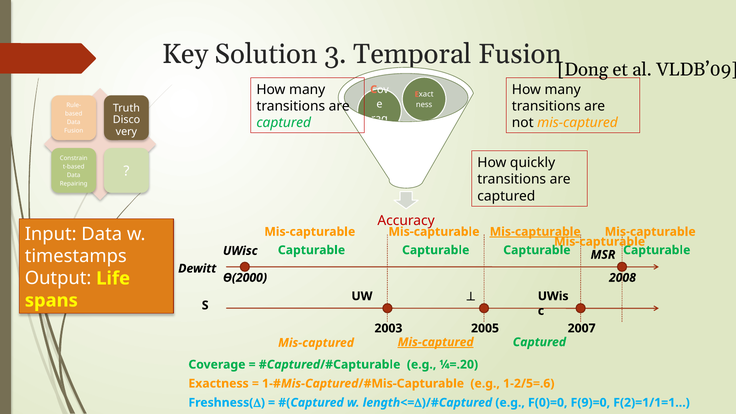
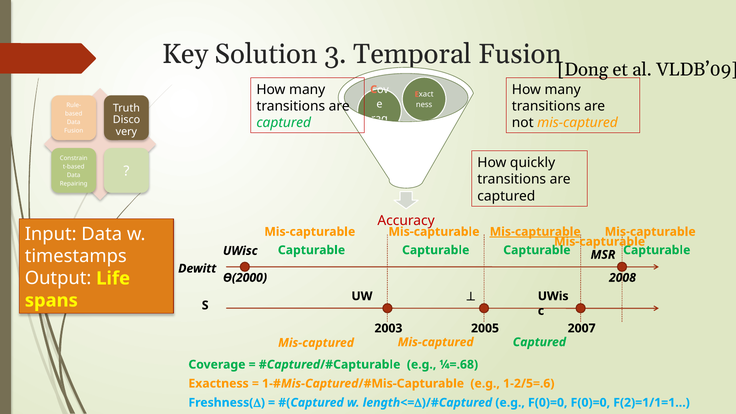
Mis-captured at (436, 342) underline: present -> none
¼=.20: ¼=.20 -> ¼=.68
F(0)=0 F(9)=0: F(9)=0 -> F(0)=0
